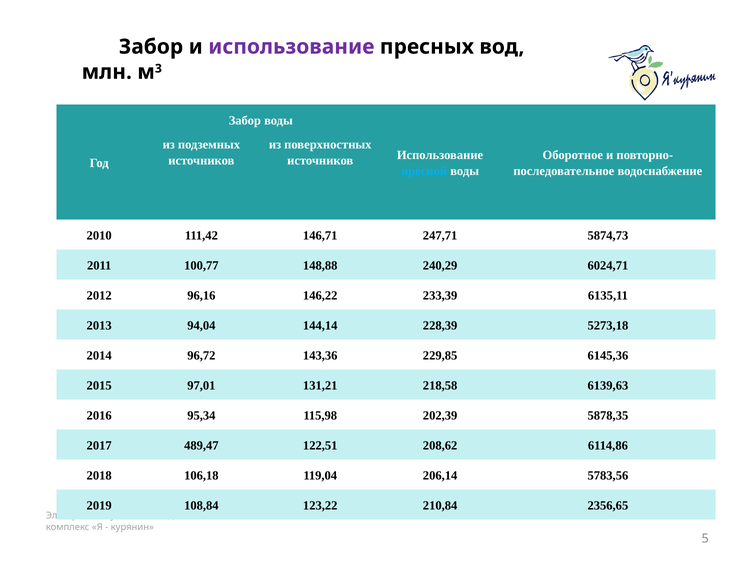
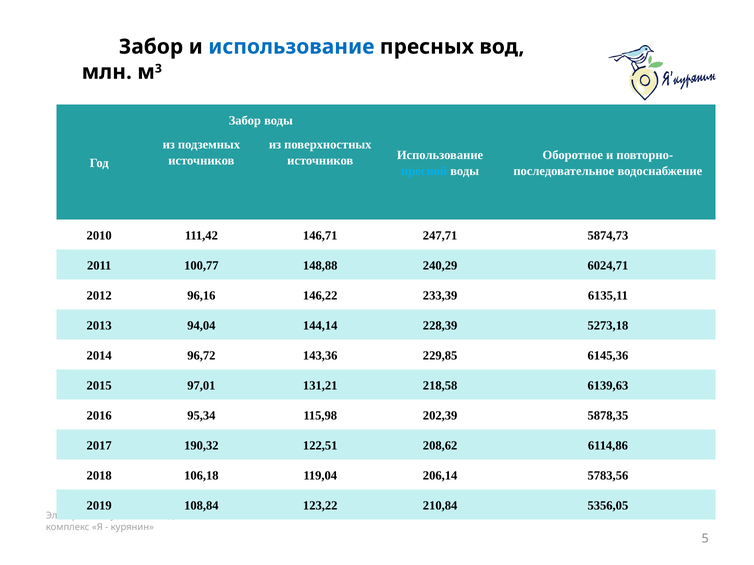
использование at (291, 47) colour: purple -> blue
489,47: 489,47 -> 190,32
2356,65: 2356,65 -> 5356,05
